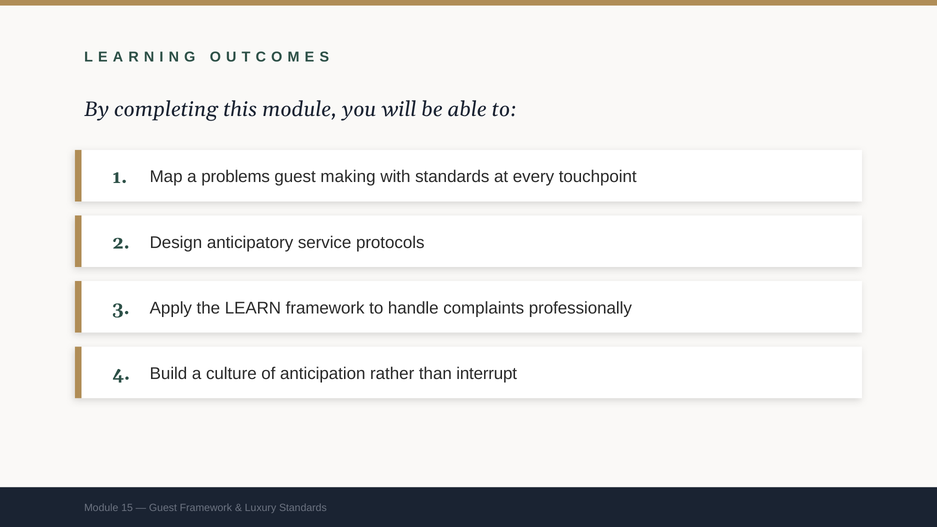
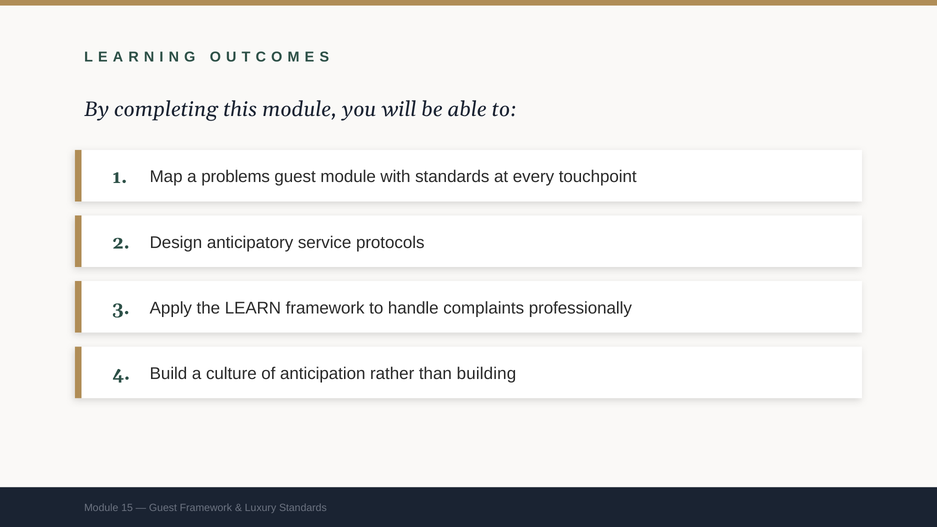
guest making: making -> module
interrupt: interrupt -> building
